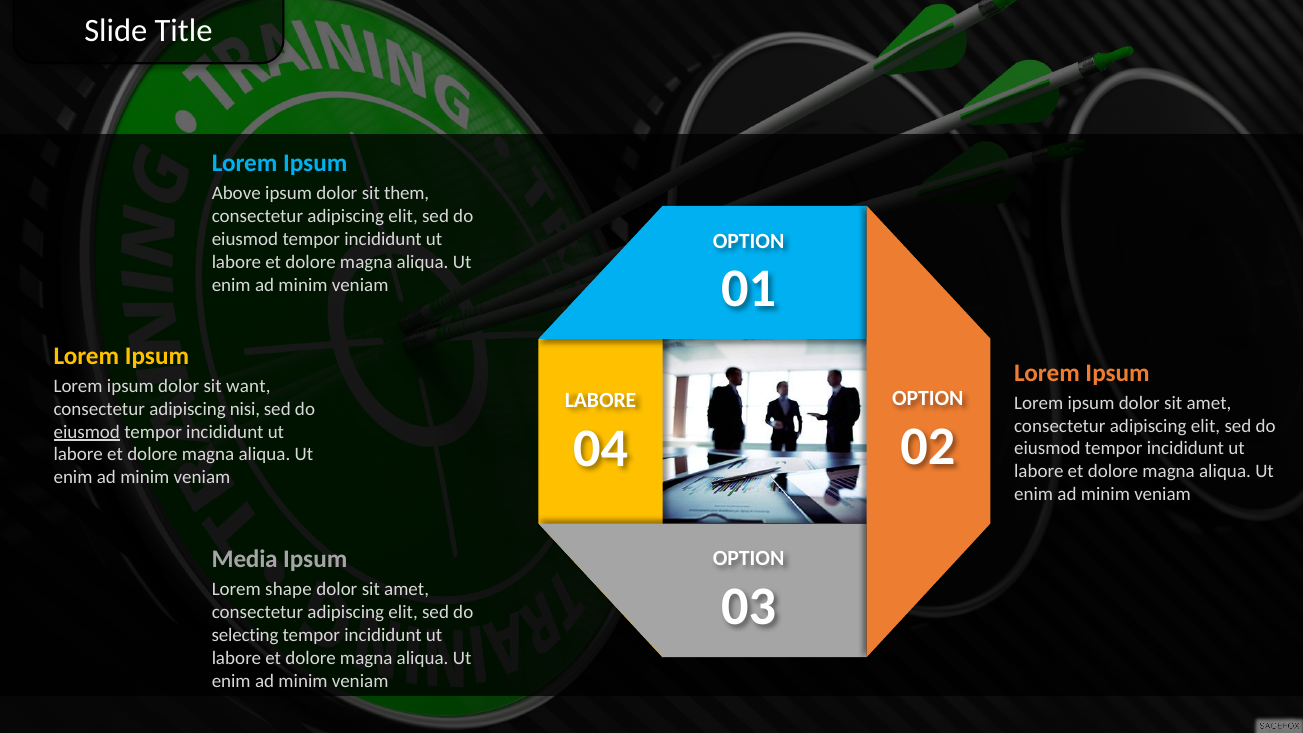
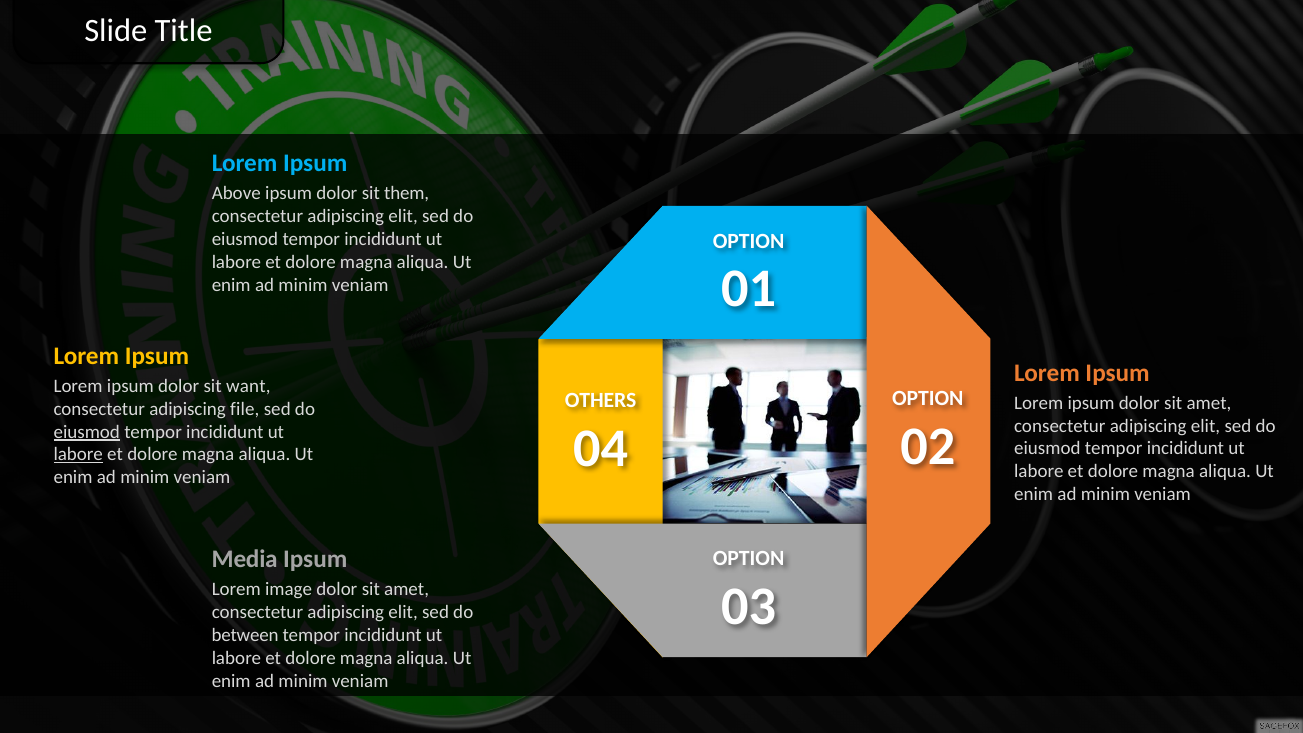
LABORE at (601, 400): LABORE -> OTHERS
nisi: nisi -> file
labore at (78, 455) underline: none -> present
shape: shape -> image
selecting: selecting -> between
